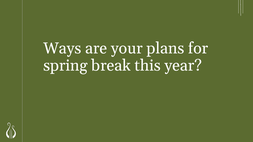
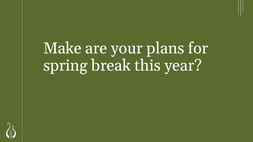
Ways: Ways -> Make
